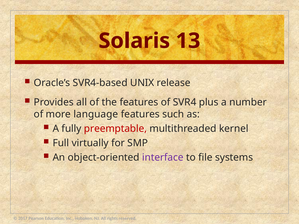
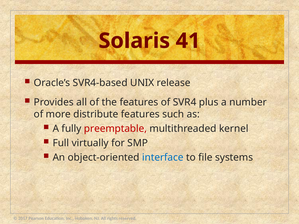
13: 13 -> 41
language: language -> distribute
interface colour: purple -> blue
